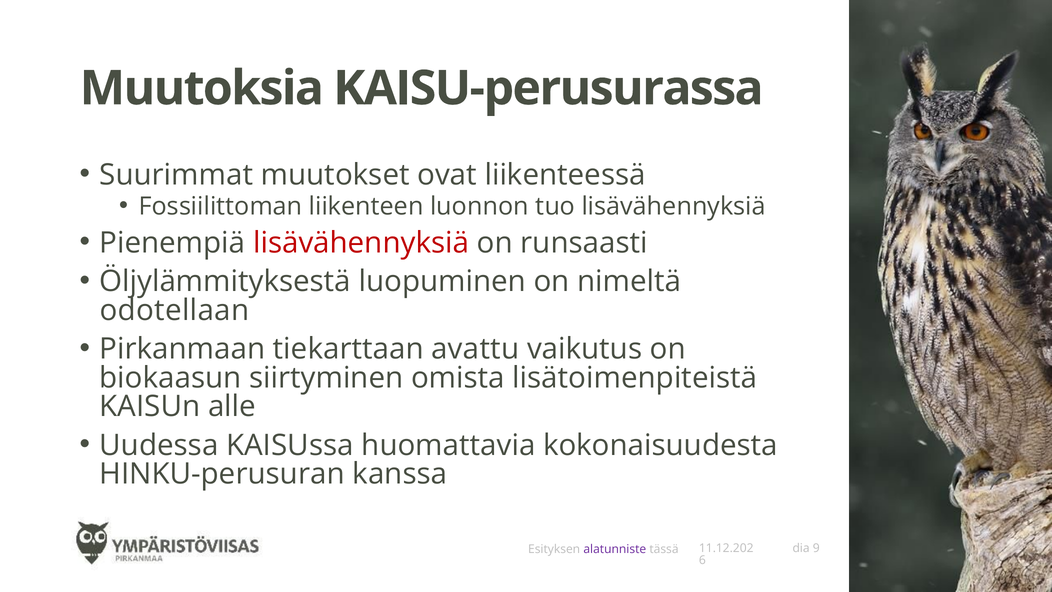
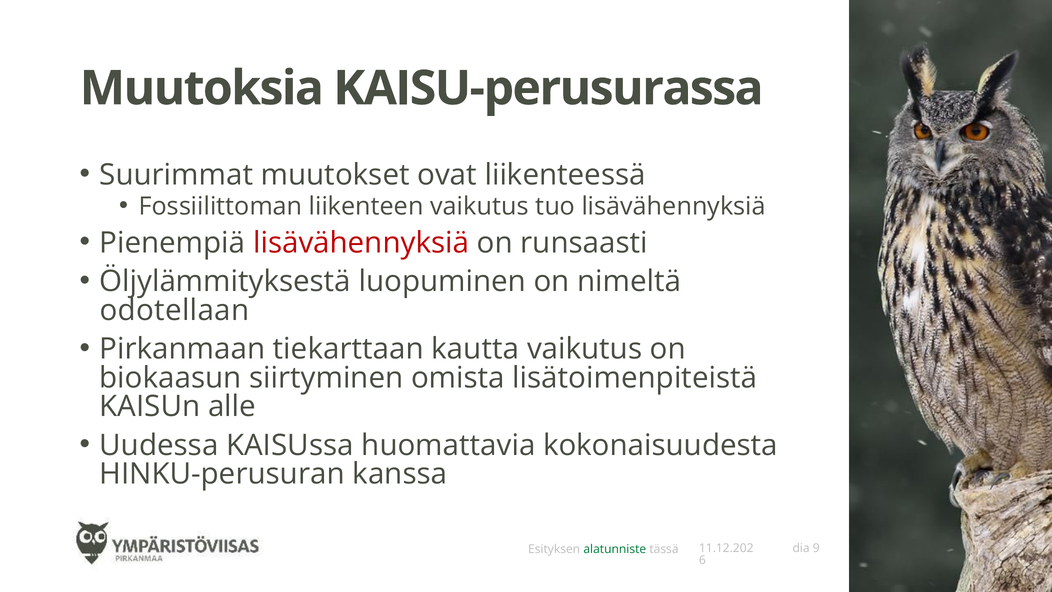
liikenteen luonnon: luonnon -> vaikutus
avattu: avattu -> kautta
alatunniste colour: purple -> green
